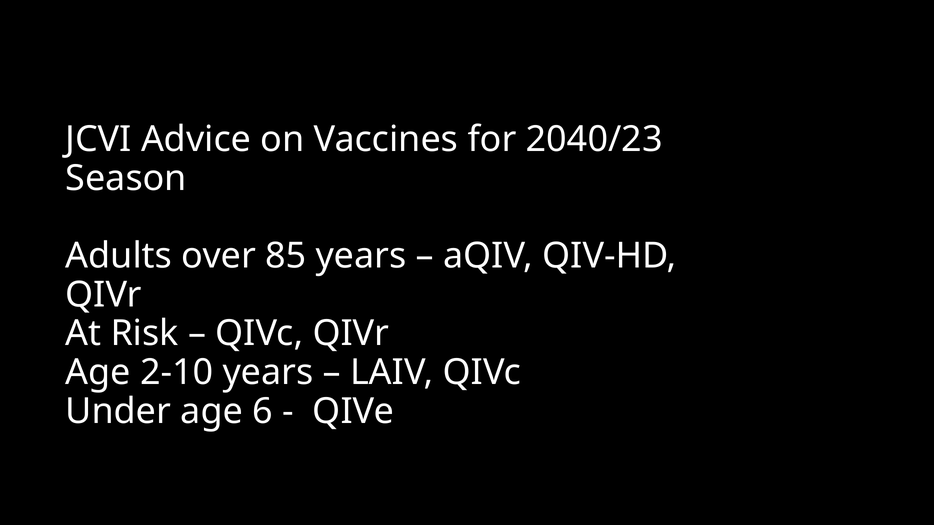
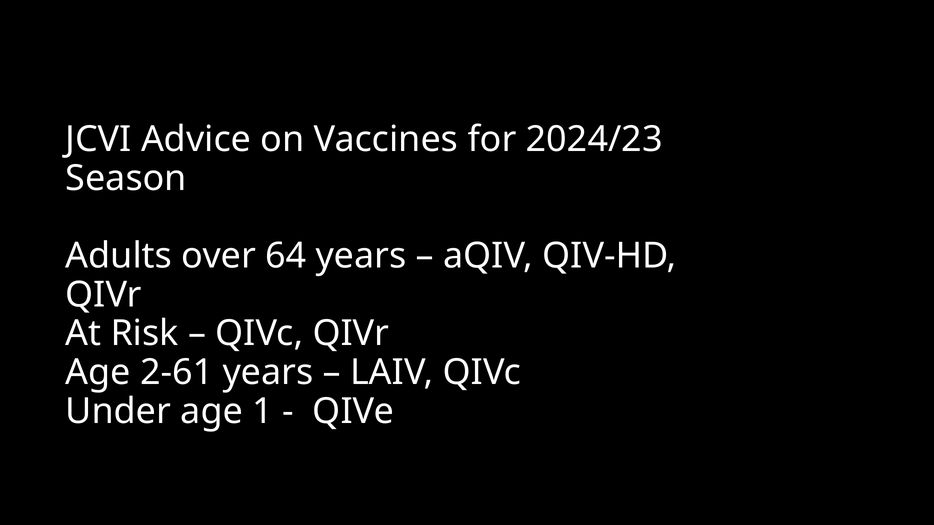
2040/23: 2040/23 -> 2024/23
85: 85 -> 64
2-10: 2-10 -> 2-61
6: 6 -> 1
